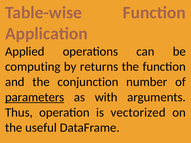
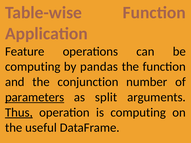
Applied: Applied -> Feature
returns: returns -> pandas
with: with -> split
Thus underline: none -> present
is vectorized: vectorized -> computing
